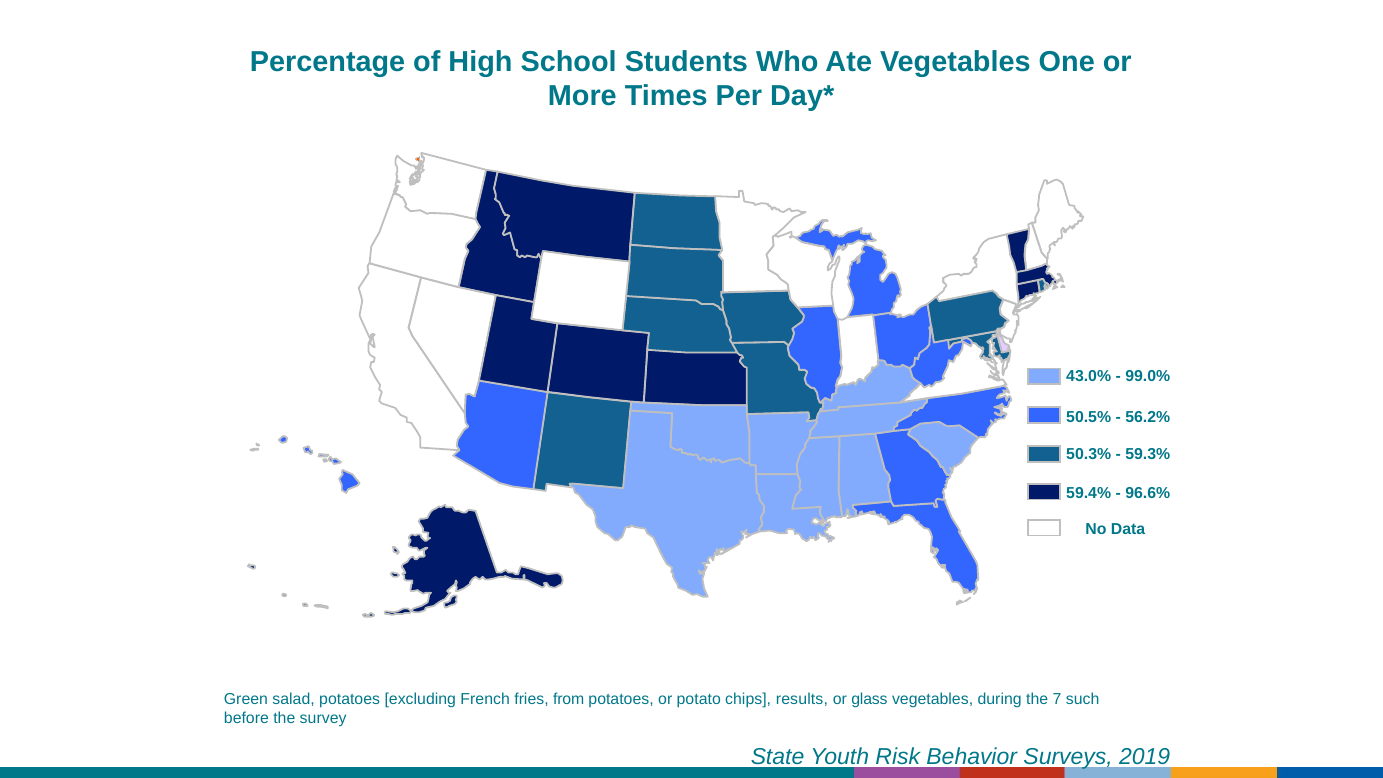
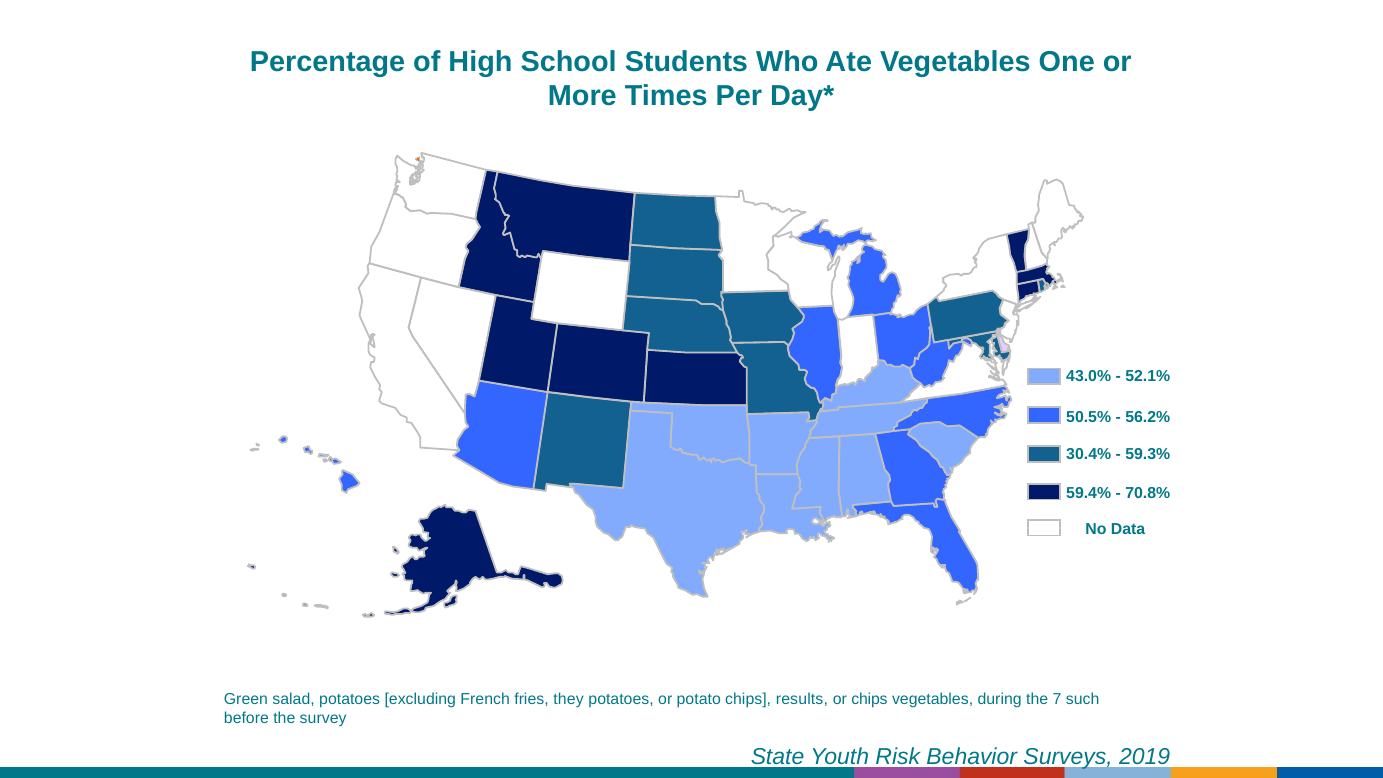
99.0%: 99.0% -> 52.1%
50.3%: 50.3% -> 30.4%
96.6%: 96.6% -> 70.8%
from: from -> they
or glass: glass -> chips
